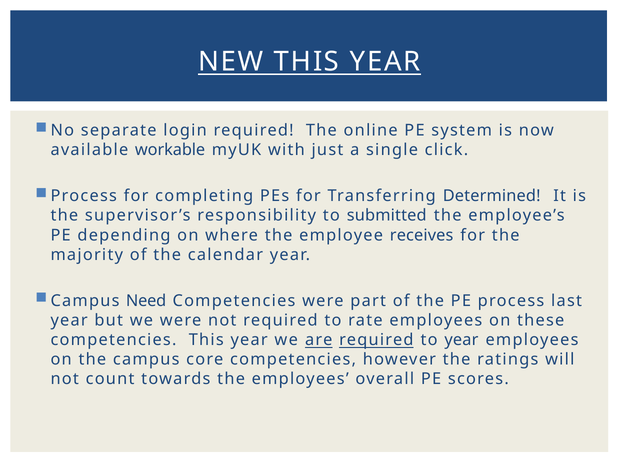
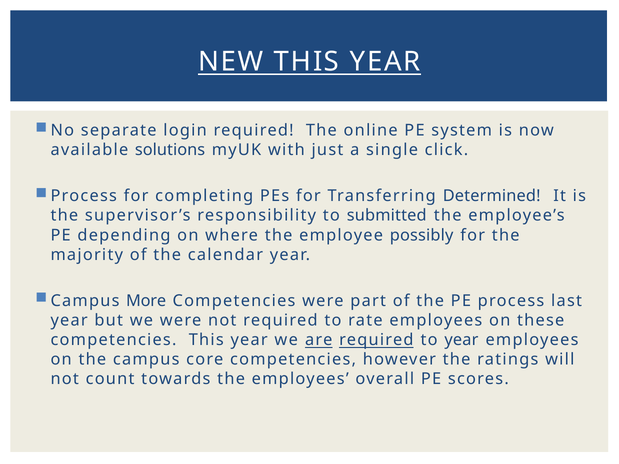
workable: workable -> solutions
receives: receives -> possibly
Need: Need -> More
